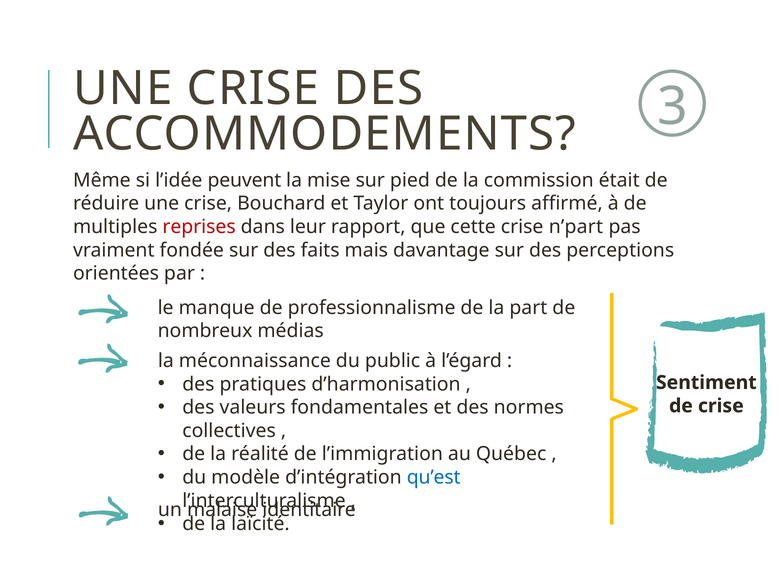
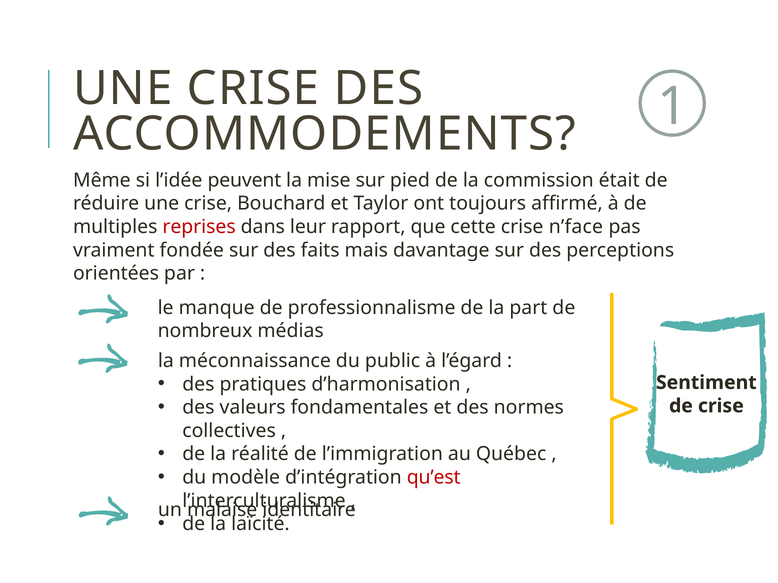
3: 3 -> 1
n’part: n’part -> n’face
qu’est colour: blue -> red
